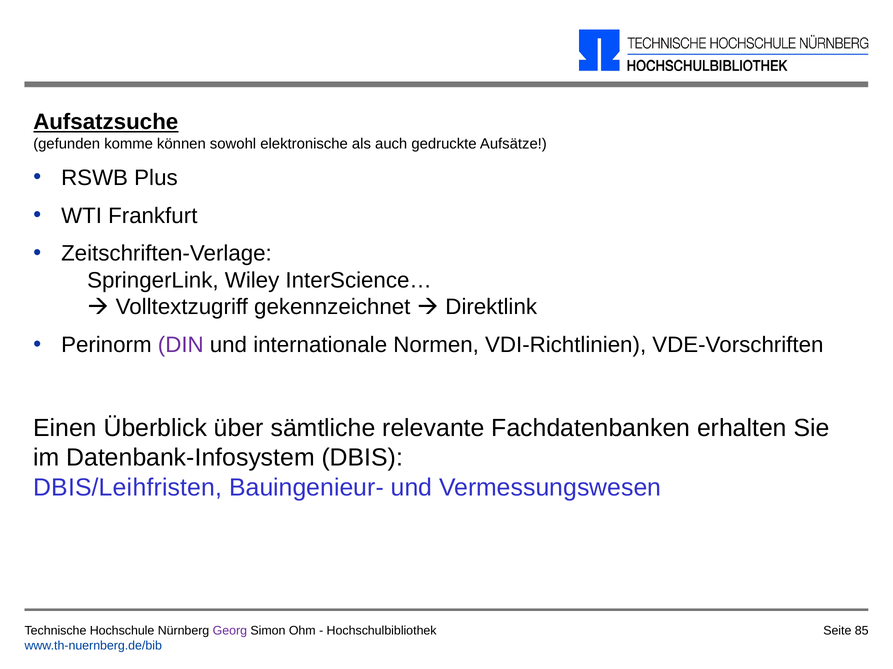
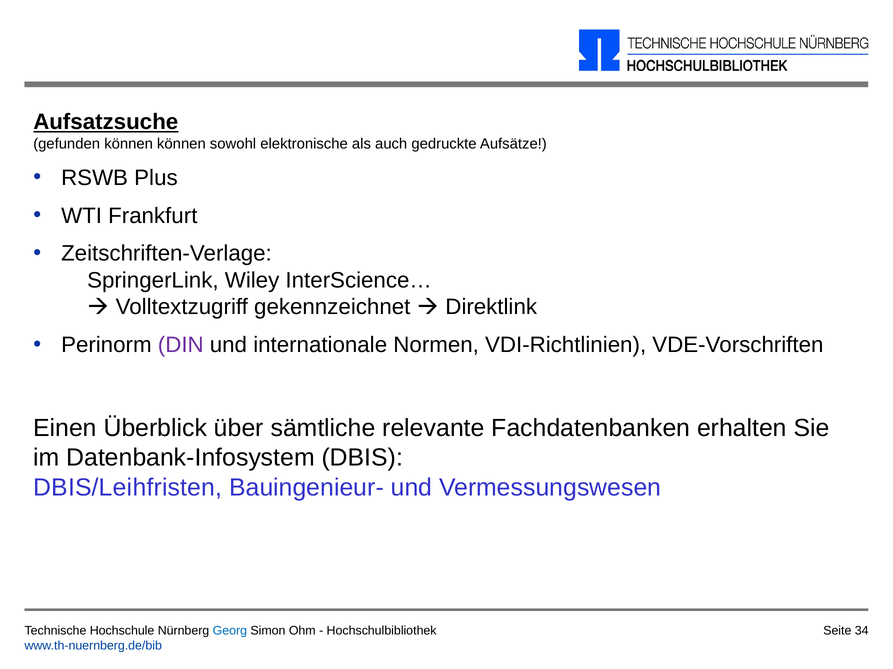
gefunden komme: komme -> können
Georg colour: purple -> blue
85: 85 -> 34
